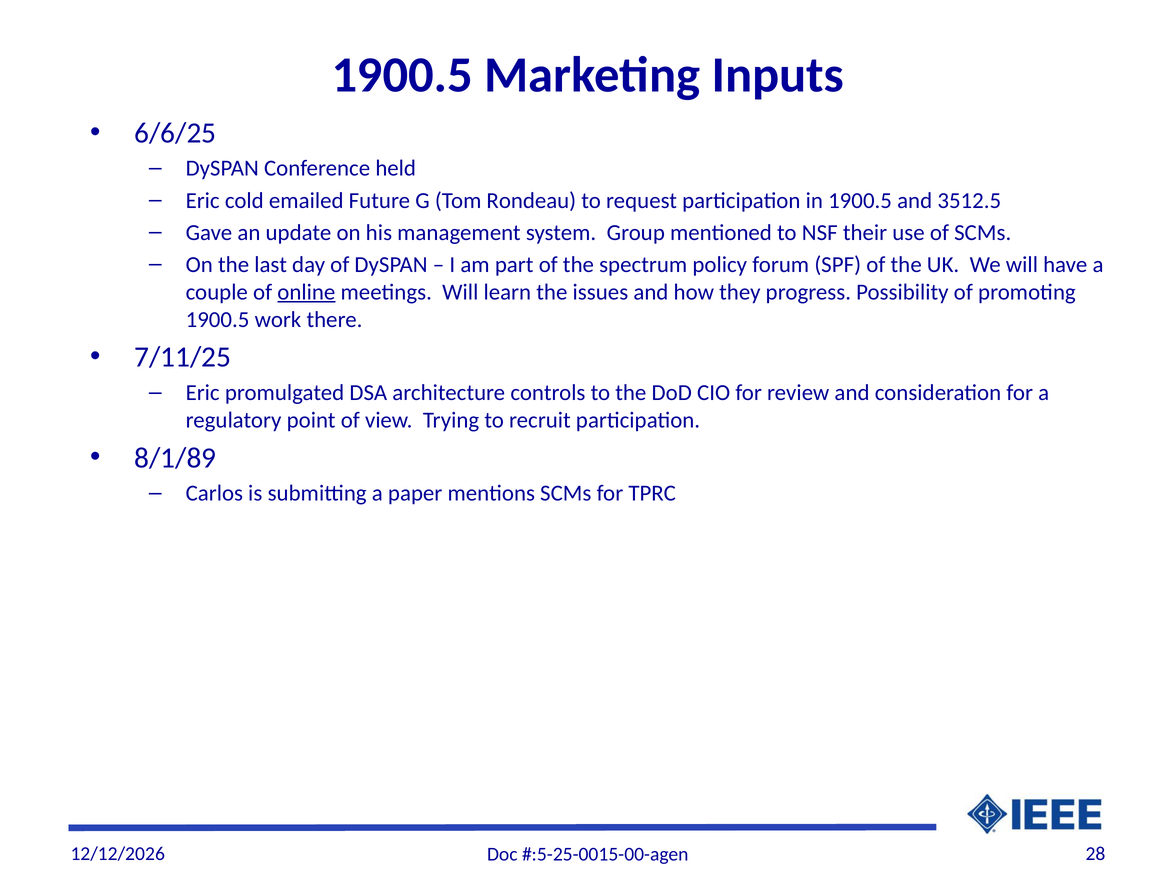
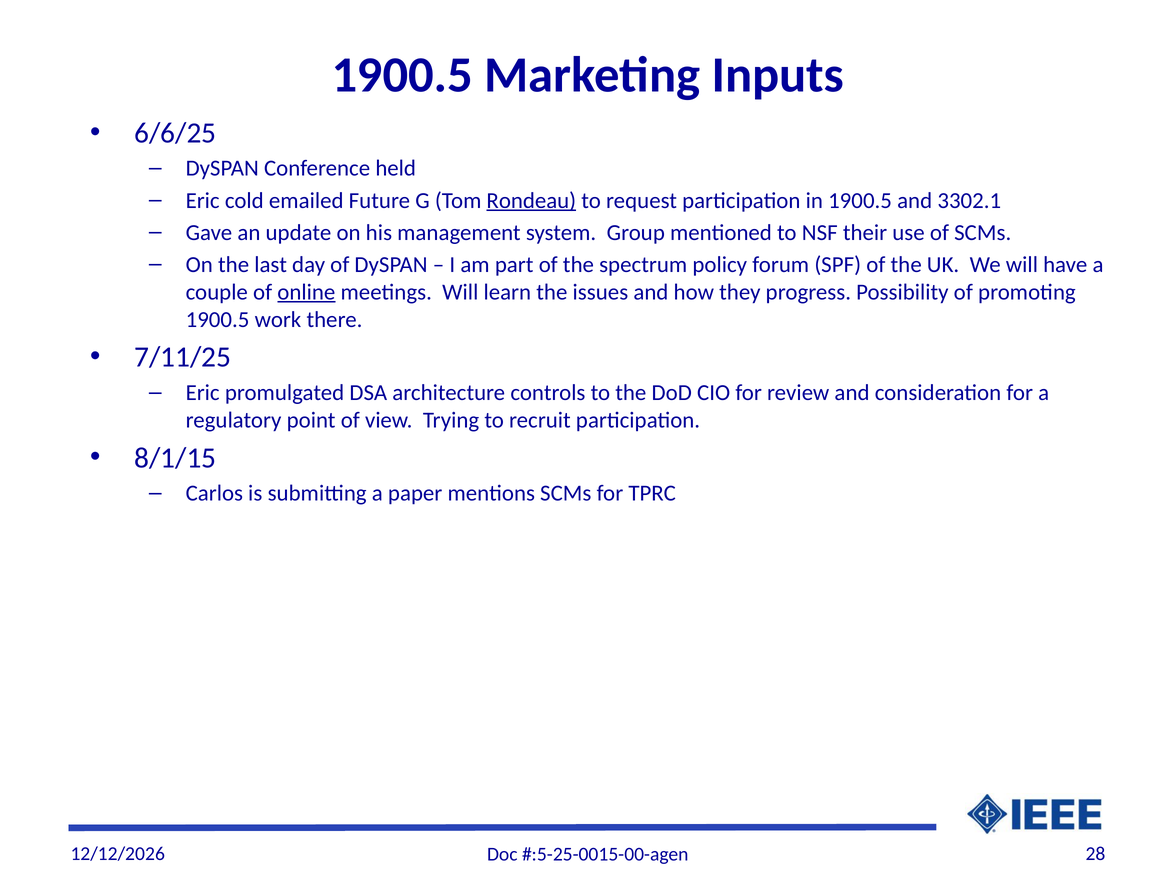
Rondeau underline: none -> present
3512.5: 3512.5 -> 3302.1
8/1/89: 8/1/89 -> 8/1/15
